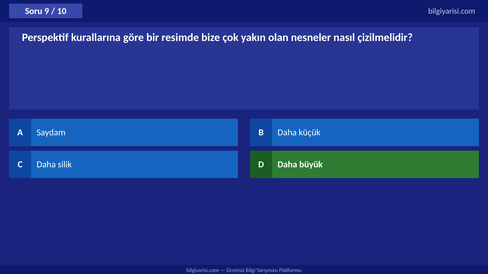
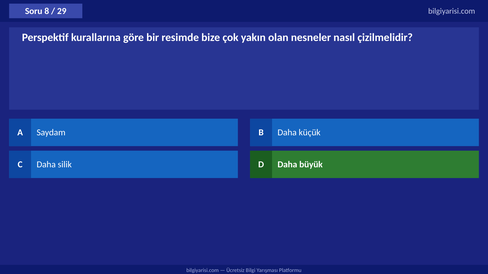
9: 9 -> 8
10: 10 -> 29
